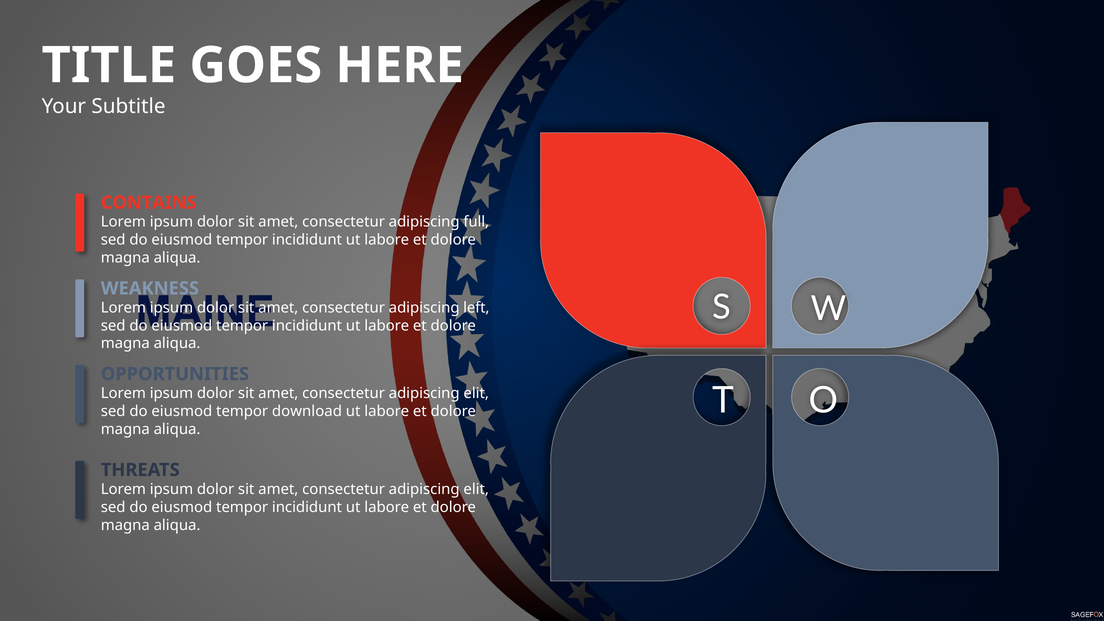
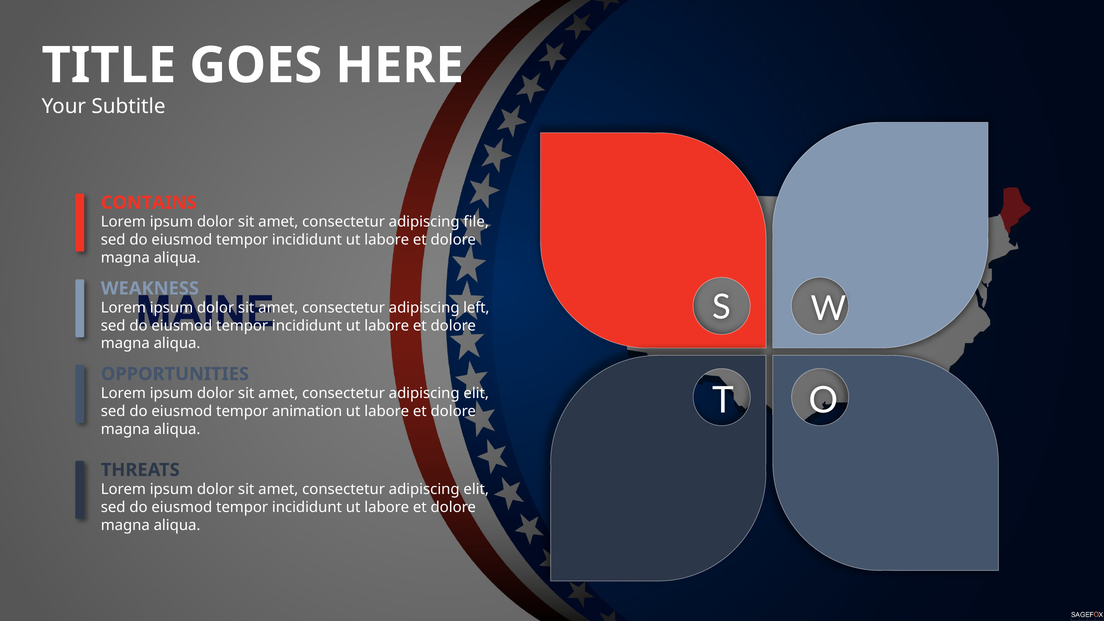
full: full -> file
download: download -> animation
